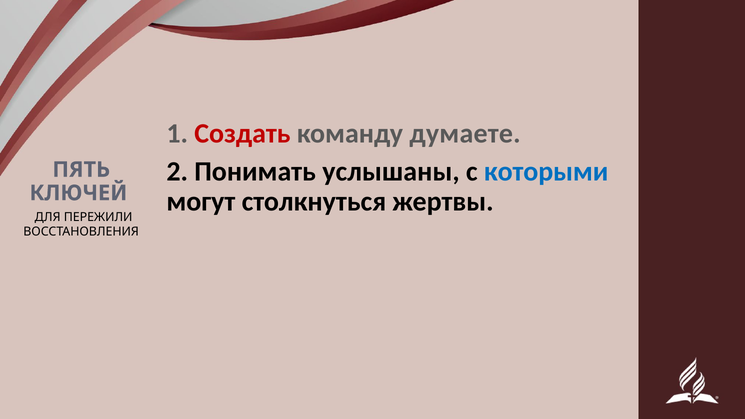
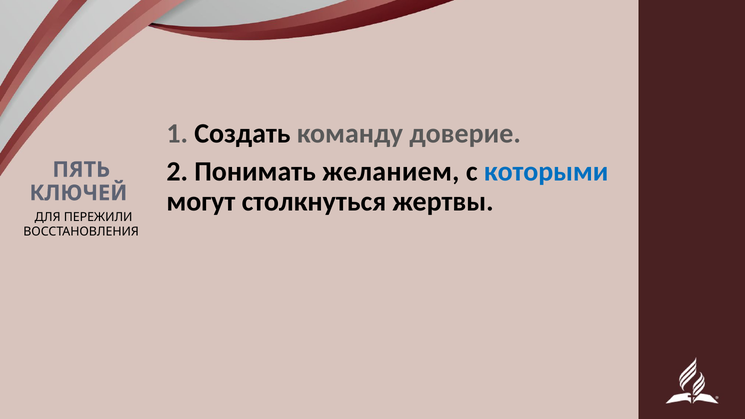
Создать colour: red -> black
думаете: думаете -> доверие
услышаны: услышаны -> желанием
